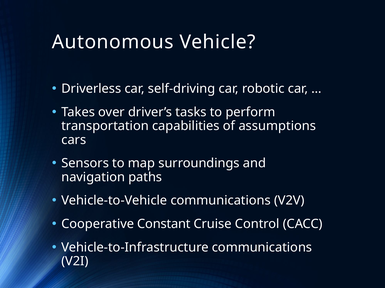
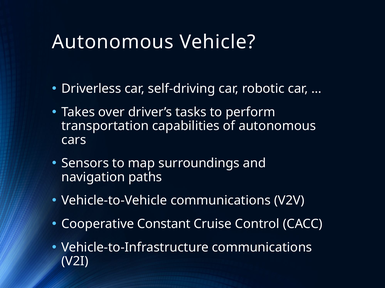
of assumptions: assumptions -> autonomous
